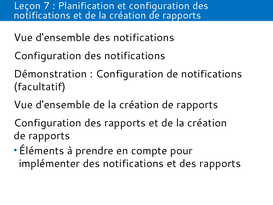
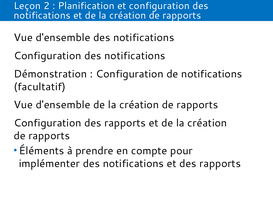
7: 7 -> 2
